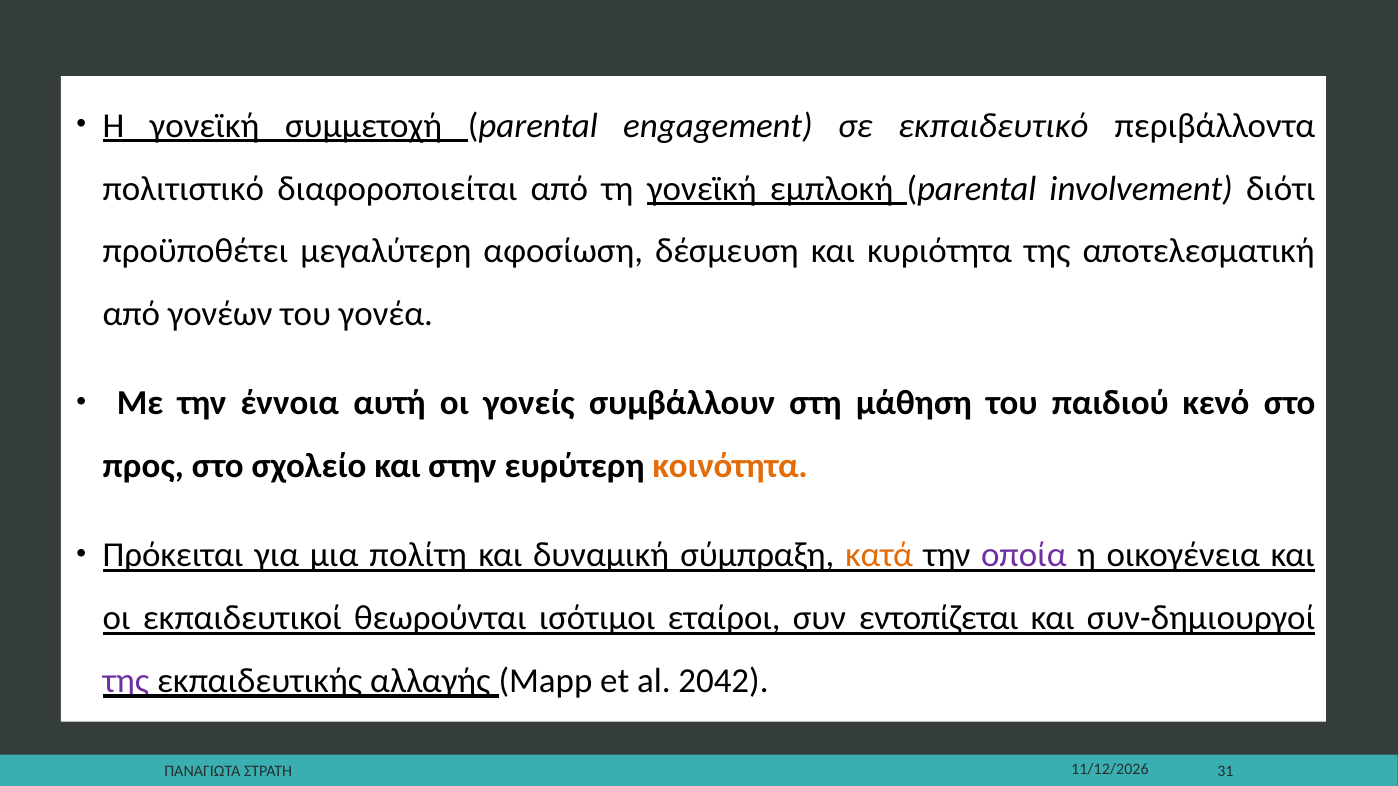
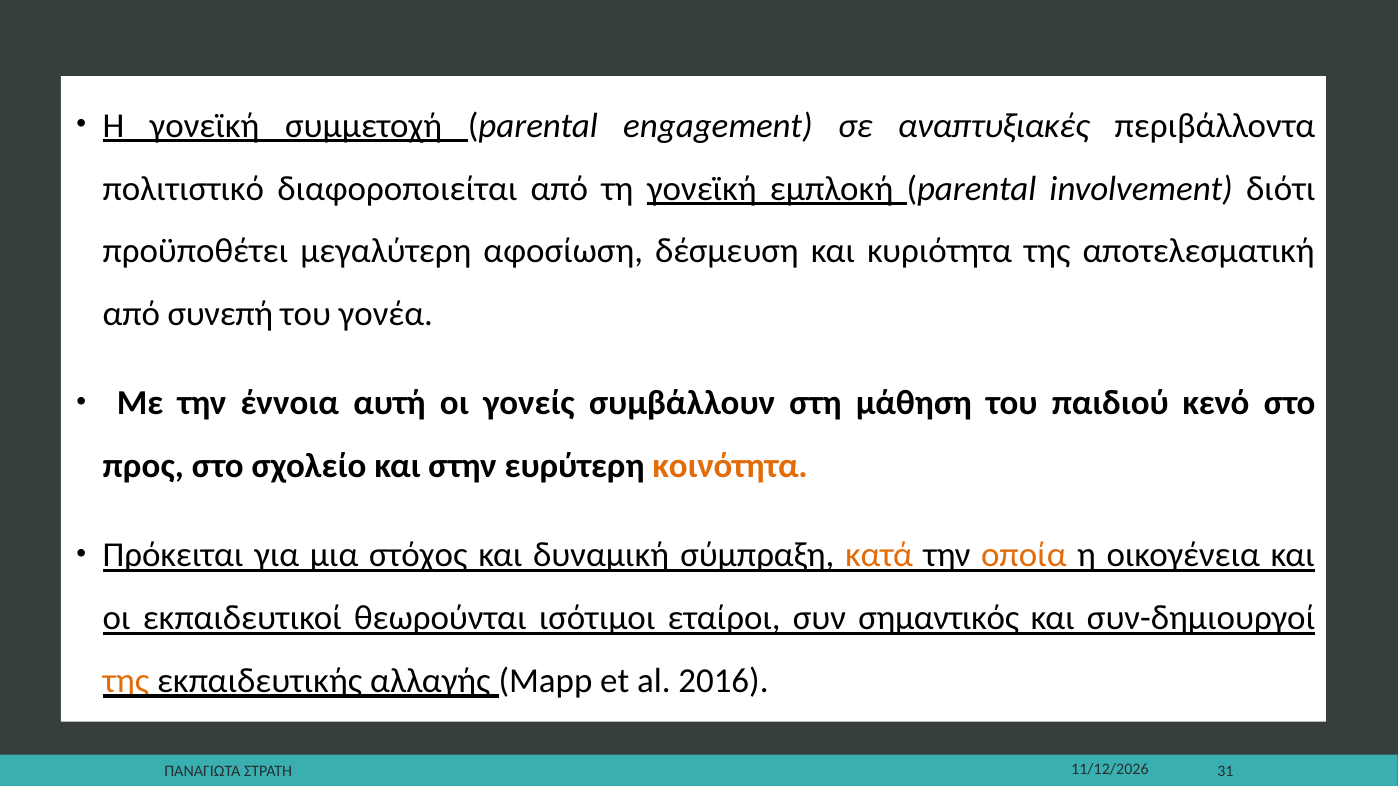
εκπαιδευτικό: εκπαιδευτικό -> αναπτυξιακές
γονέων: γονέων -> συνεπή
πολίτη: πολίτη -> στόχος
οποία colour: purple -> orange
εντοπίζεται: εντοπίζεται -> σημαντικός
της at (126, 681) colour: purple -> orange
2042: 2042 -> 2016
